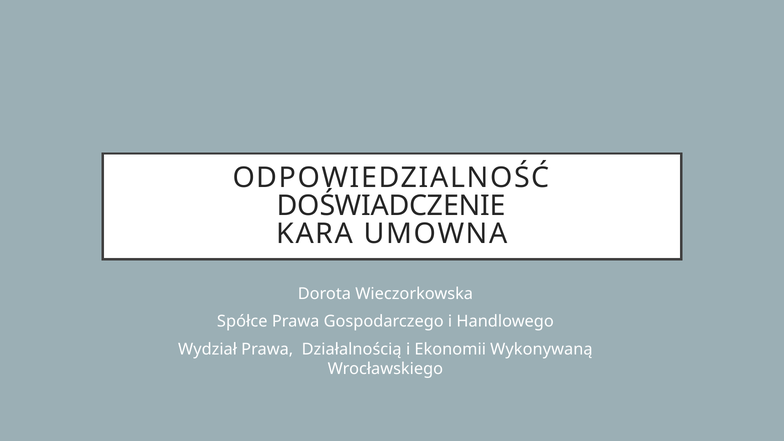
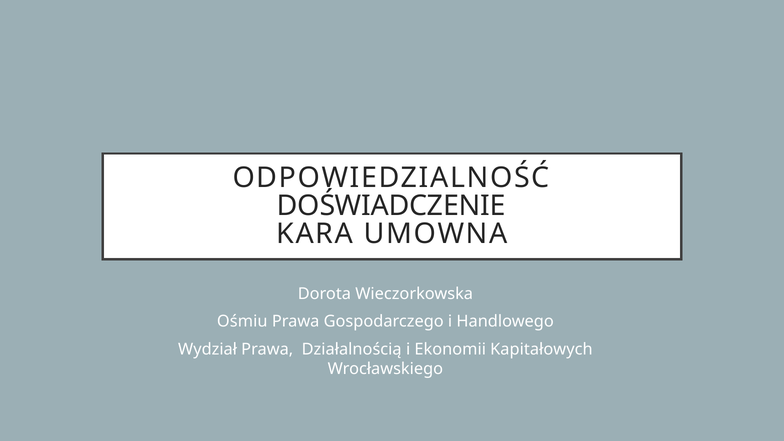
Spółce: Spółce -> Ośmiu
Wykonywaną: Wykonywaną -> Kapitałowych
